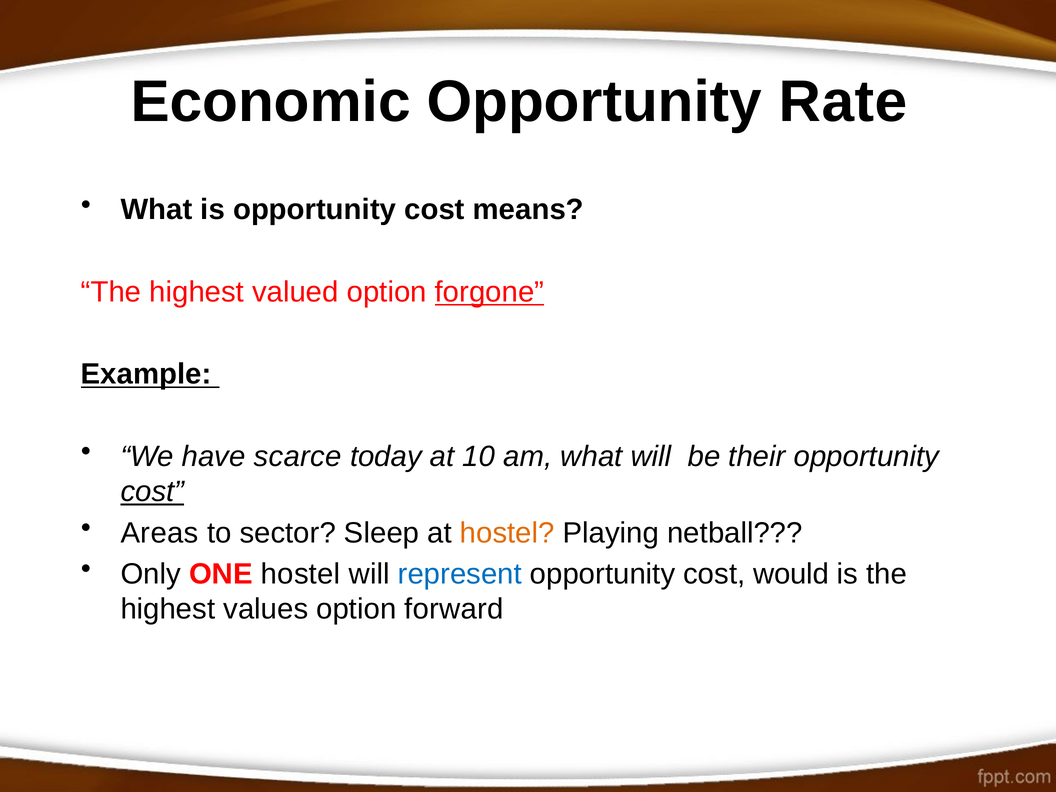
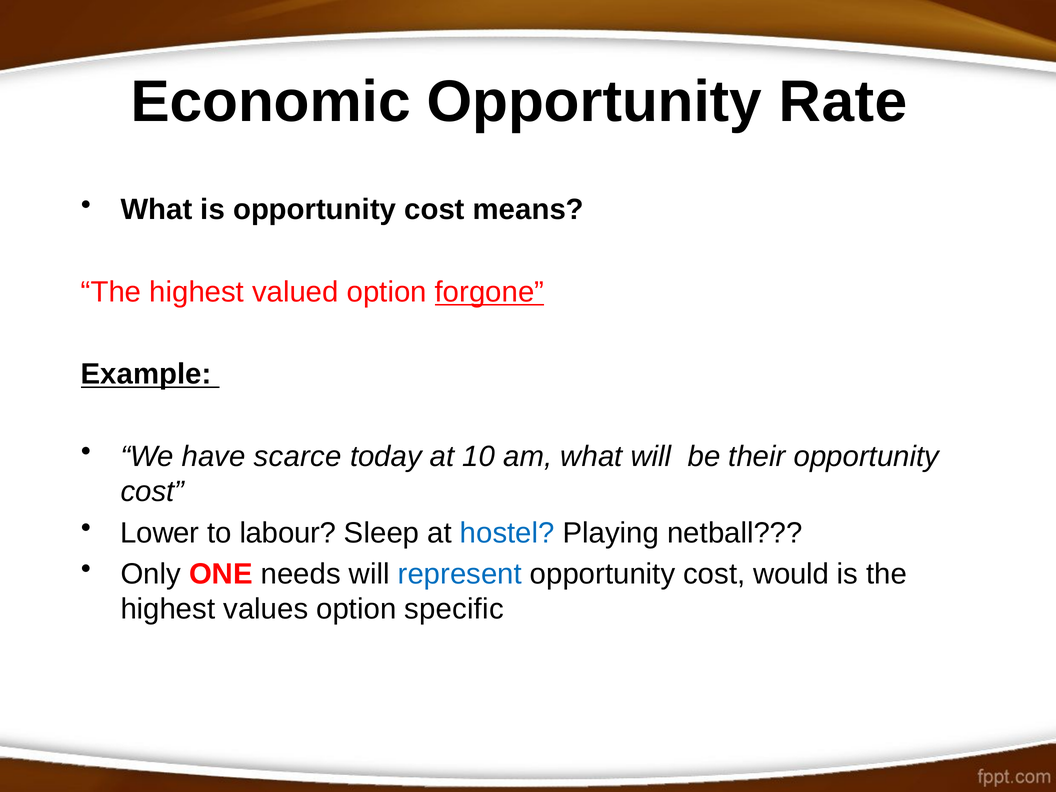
cost at (152, 492) underline: present -> none
Areas: Areas -> Lower
sector: sector -> labour
hostel at (507, 533) colour: orange -> blue
ONE hostel: hostel -> needs
forward: forward -> specific
